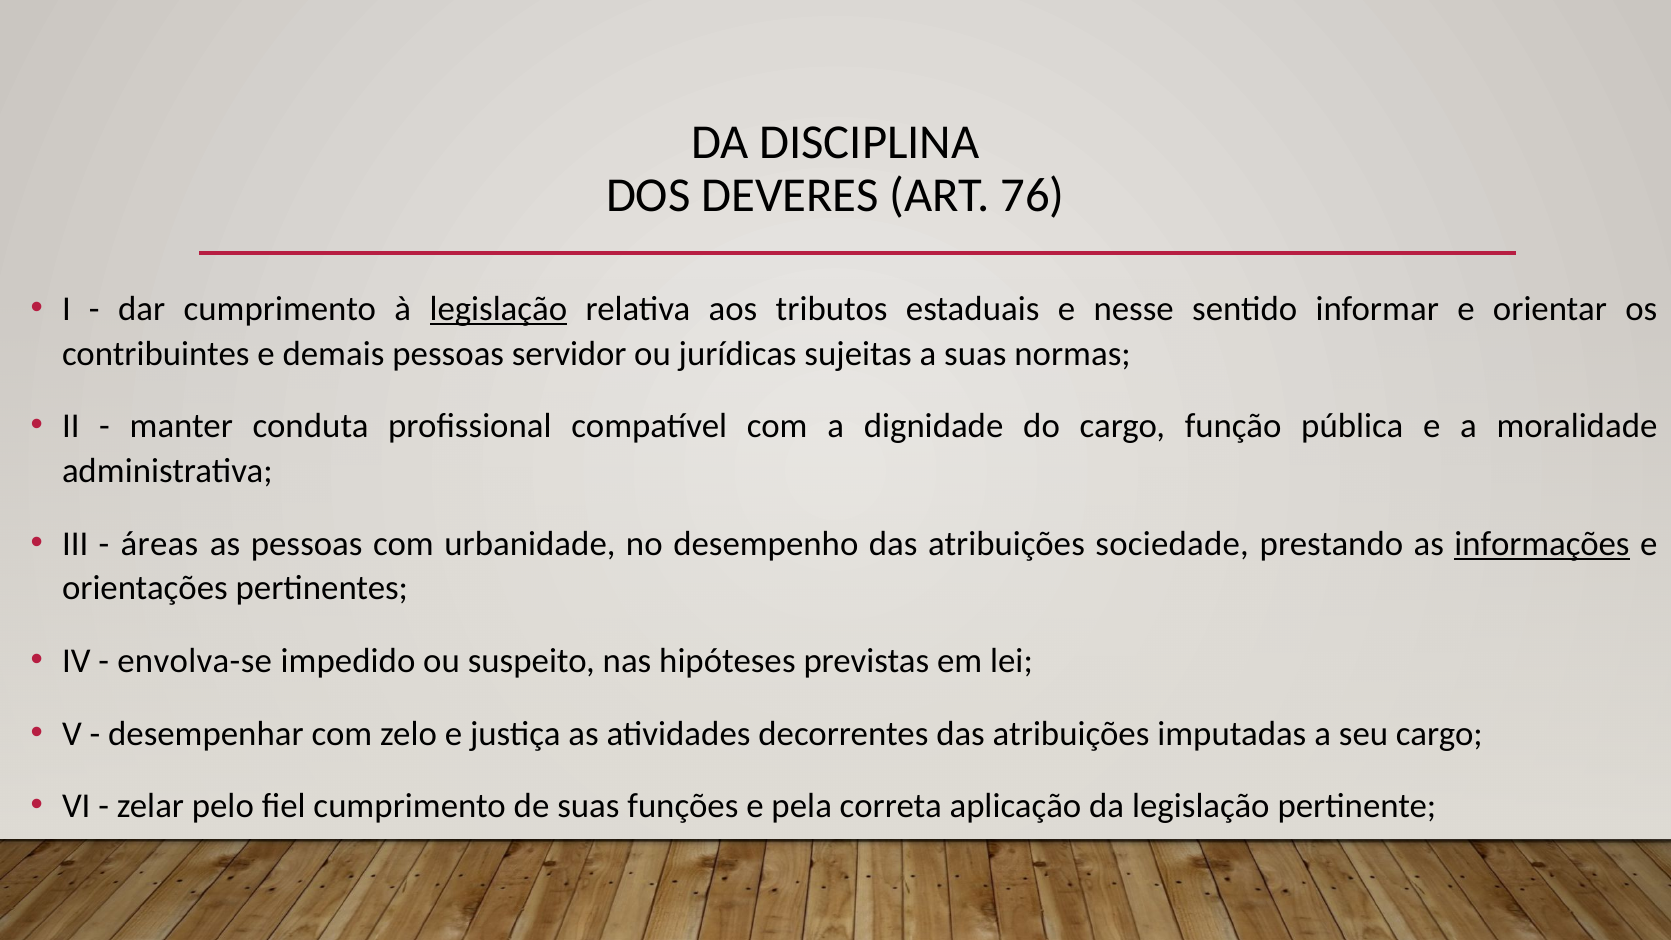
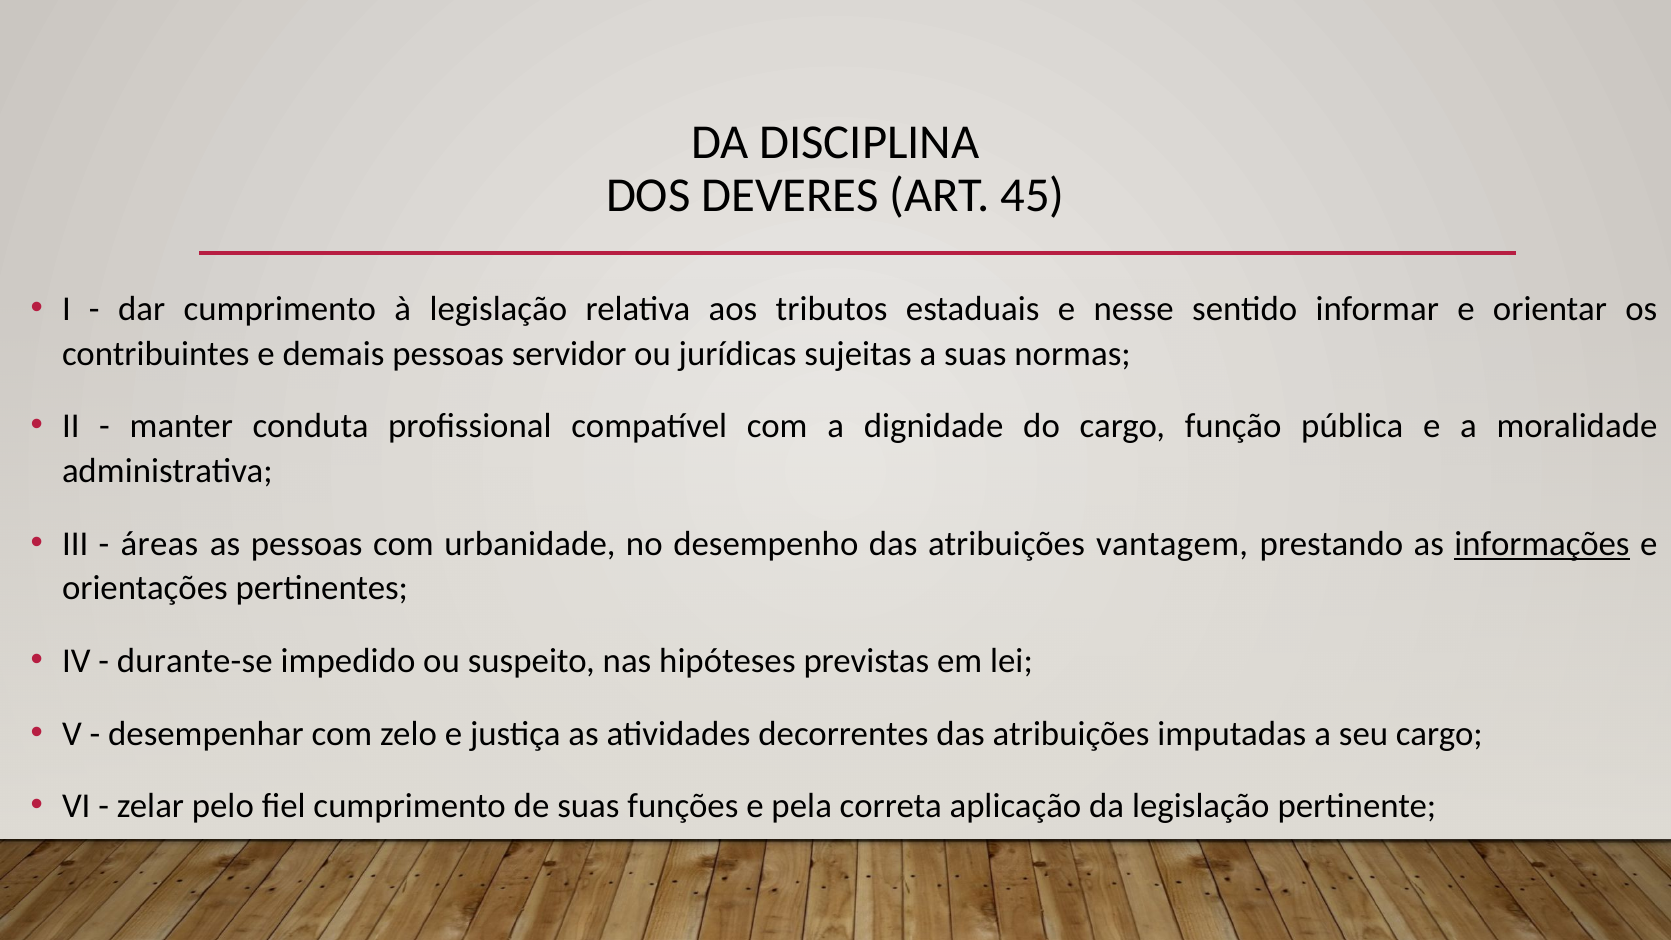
76: 76 -> 45
legislação at (498, 309) underline: present -> none
sociedade: sociedade -> vantagem
envolva-se: envolva-se -> durante-se
